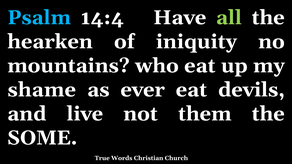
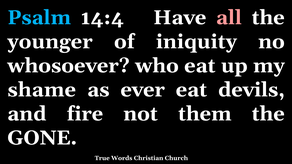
all colour: light green -> pink
hearken: hearken -> younger
mountains: mountains -> whosoever
live: live -> fire
SOME: SOME -> GONE
